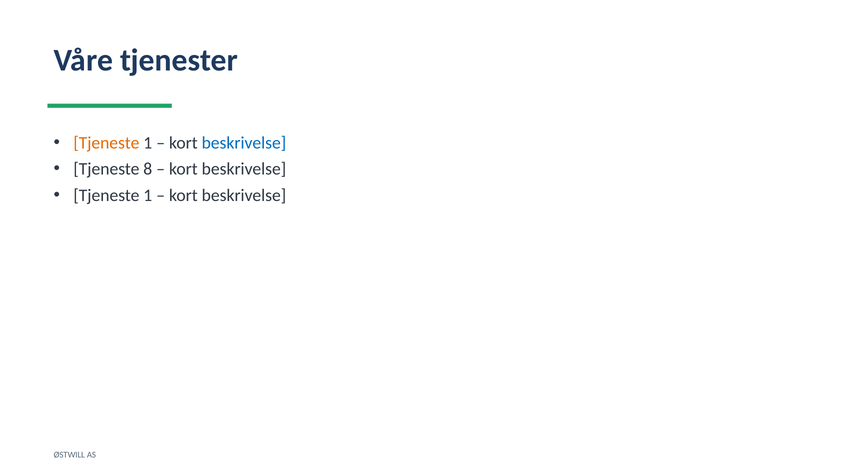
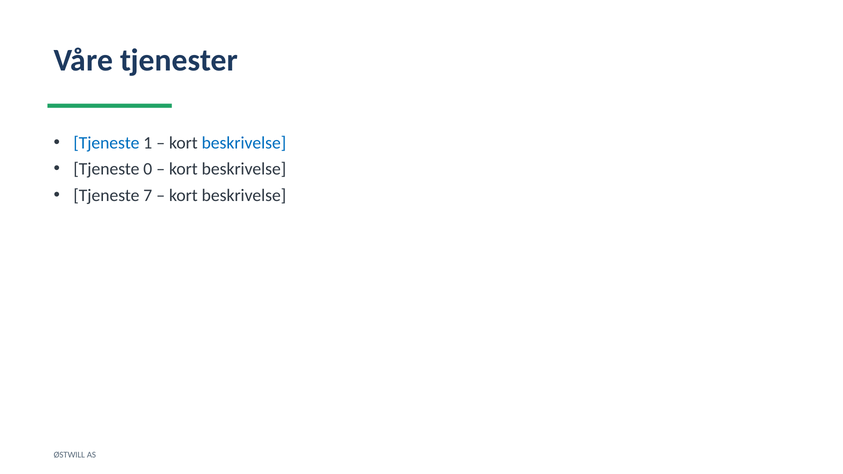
Tjeneste at (106, 143) colour: orange -> blue
8: 8 -> 0
1 at (148, 195): 1 -> 7
